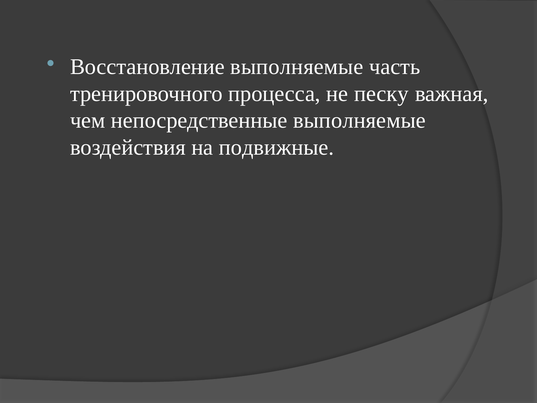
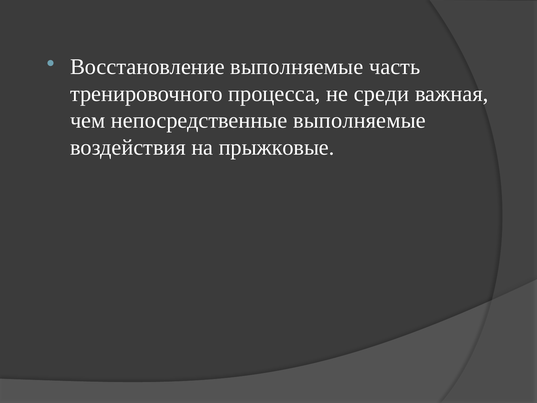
песку: песку -> среди
подвижные: подвижные -> прыжковые
